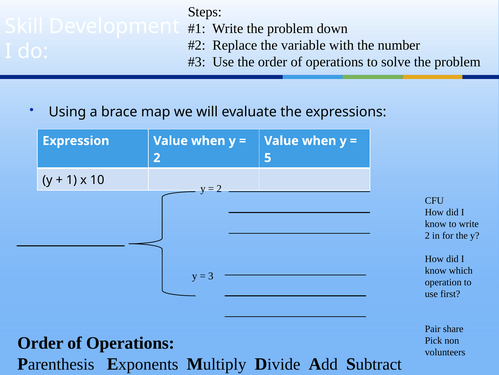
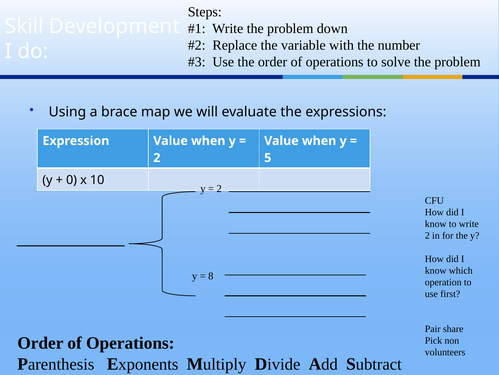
1: 1 -> 0
3: 3 -> 8
